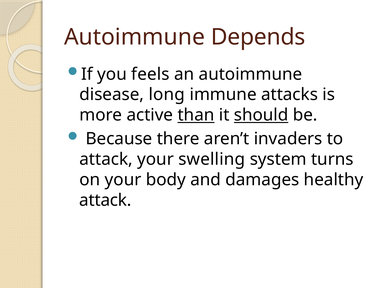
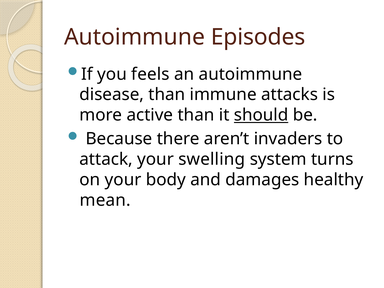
Depends: Depends -> Episodes
disease long: long -> than
than at (196, 115) underline: present -> none
attack at (105, 200): attack -> mean
